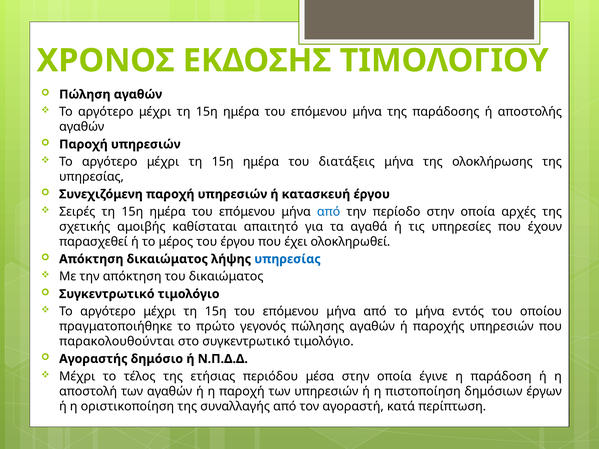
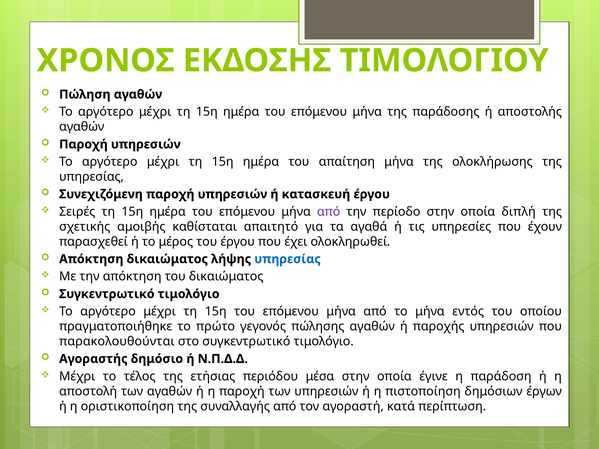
διατάξεις: διατάξεις -> απαίτηση
από at (329, 212) colour: blue -> purple
αρχές: αρχές -> διπλή
